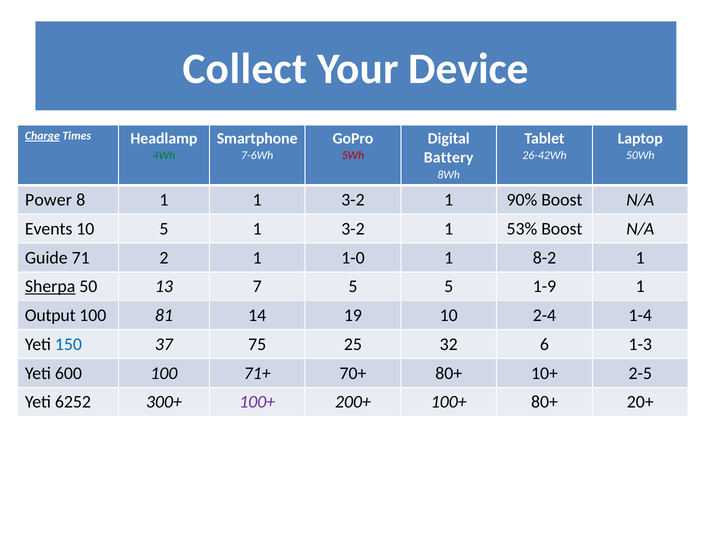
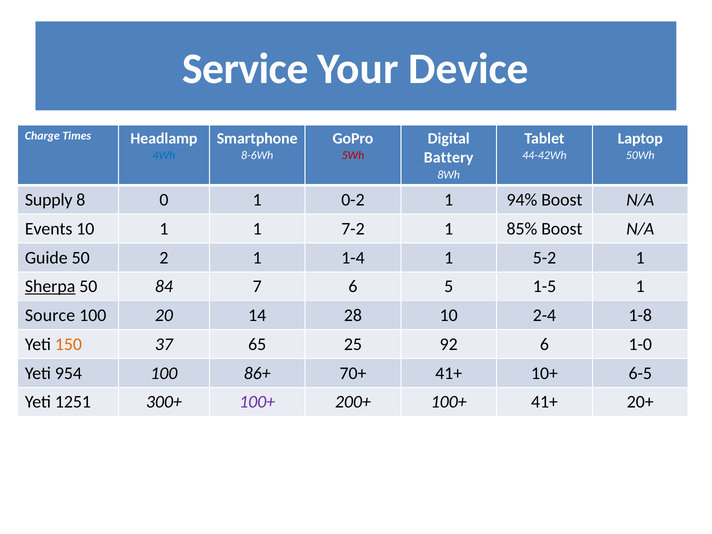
Collect: Collect -> Service
Charge underline: present -> none
4Wh colour: green -> blue
7-6Wh: 7-6Wh -> 8-6Wh
26-42Wh: 26-42Wh -> 44-42Wh
Power: Power -> Supply
8 1: 1 -> 0
3-2 at (353, 200): 3-2 -> 0-2
90%: 90% -> 94%
10 5: 5 -> 1
3-2 at (353, 229): 3-2 -> 7-2
53%: 53% -> 85%
Guide 71: 71 -> 50
1-0: 1-0 -> 1-4
8-2: 8-2 -> 5-2
13: 13 -> 84
7 5: 5 -> 6
1-9: 1-9 -> 1-5
Output: Output -> Source
81: 81 -> 20
19: 19 -> 28
1-4: 1-4 -> 1-8
150 colour: blue -> orange
75: 75 -> 65
32: 32 -> 92
1-3: 1-3 -> 1-0
600: 600 -> 954
71+: 71+ -> 86+
70+ 80+: 80+ -> 41+
2-5: 2-5 -> 6-5
6252: 6252 -> 1251
100+ 80+: 80+ -> 41+
